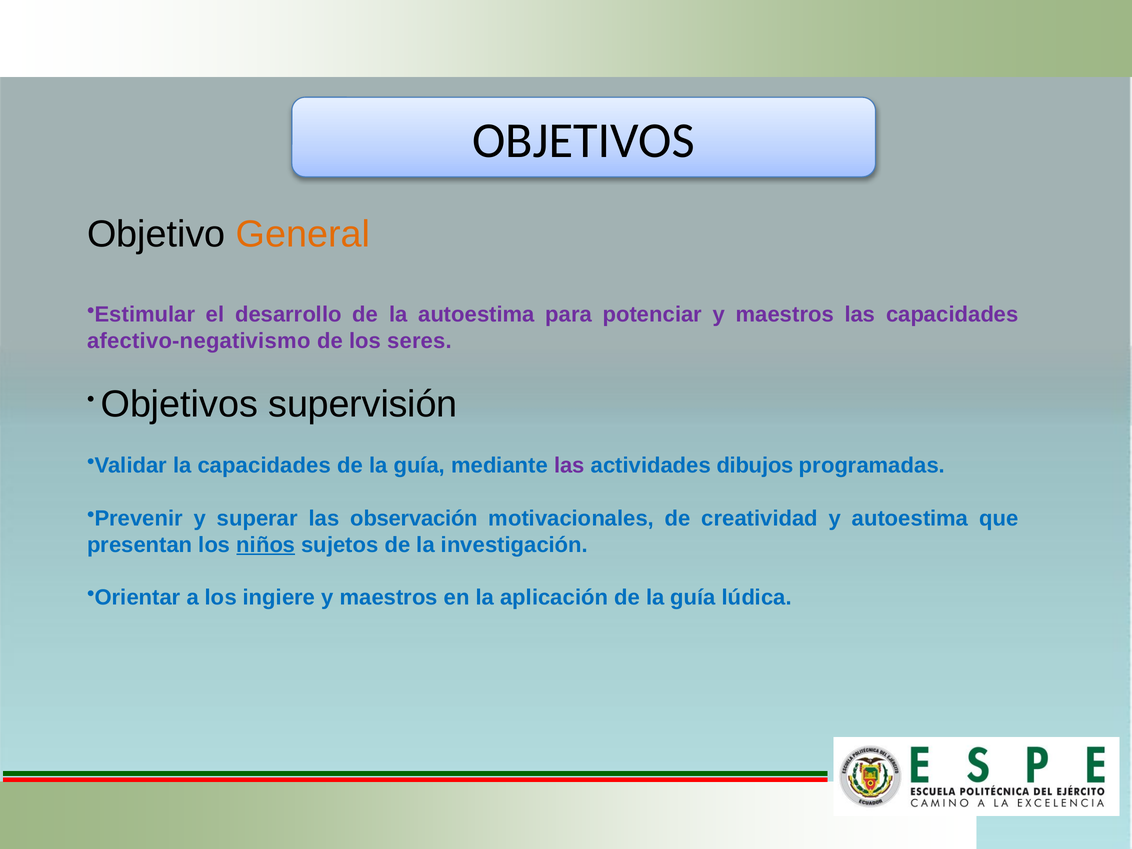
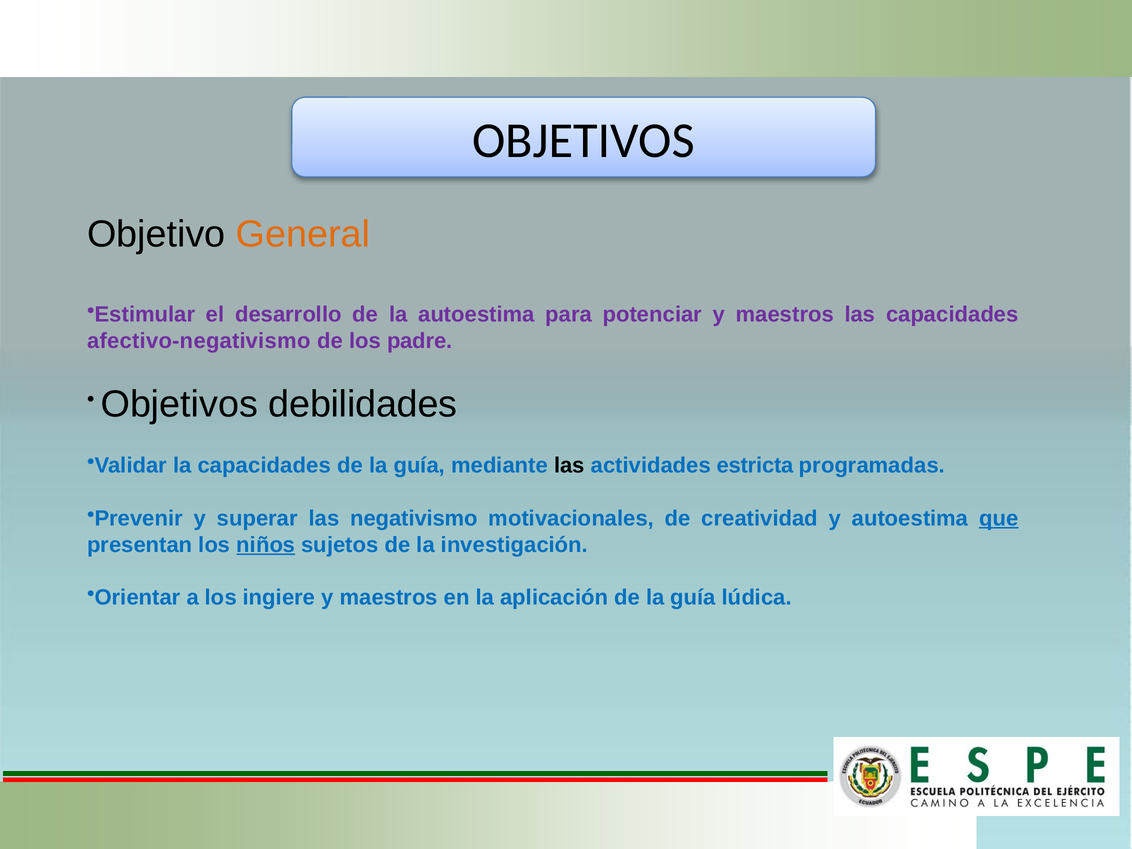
seres: seres -> padre
supervisión: supervisión -> debilidades
las at (569, 466) colour: purple -> black
dibujos: dibujos -> estricta
observación: observación -> negativismo
que underline: none -> present
